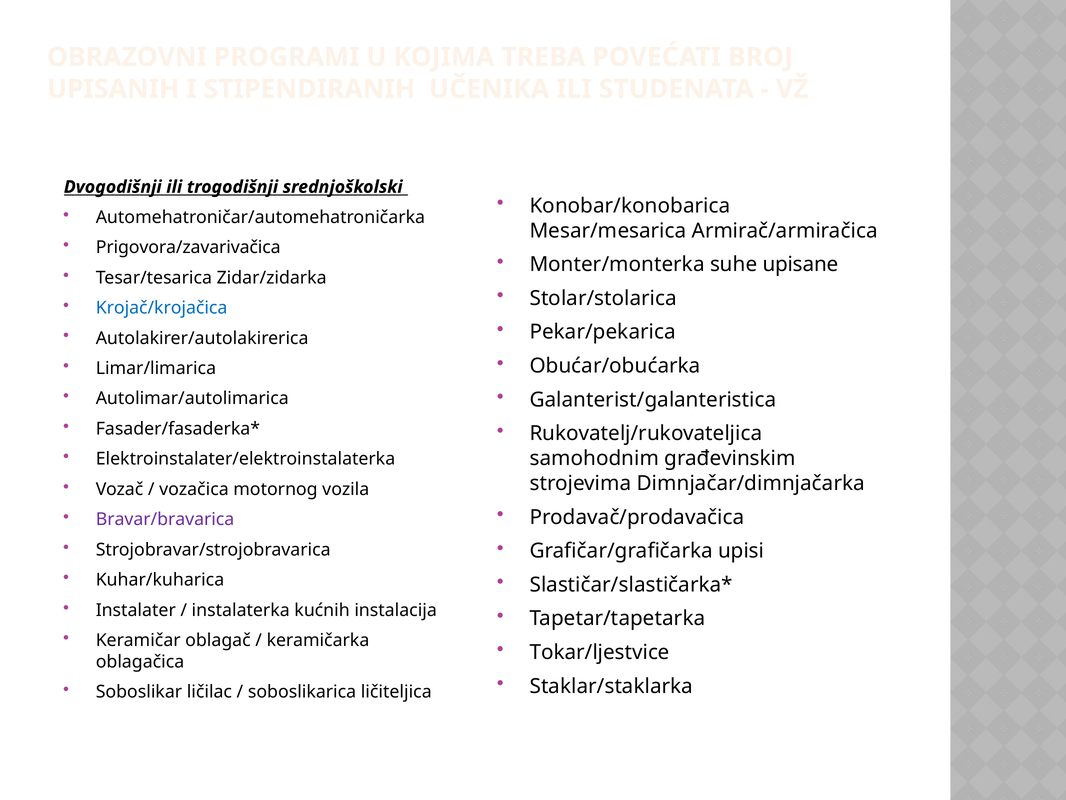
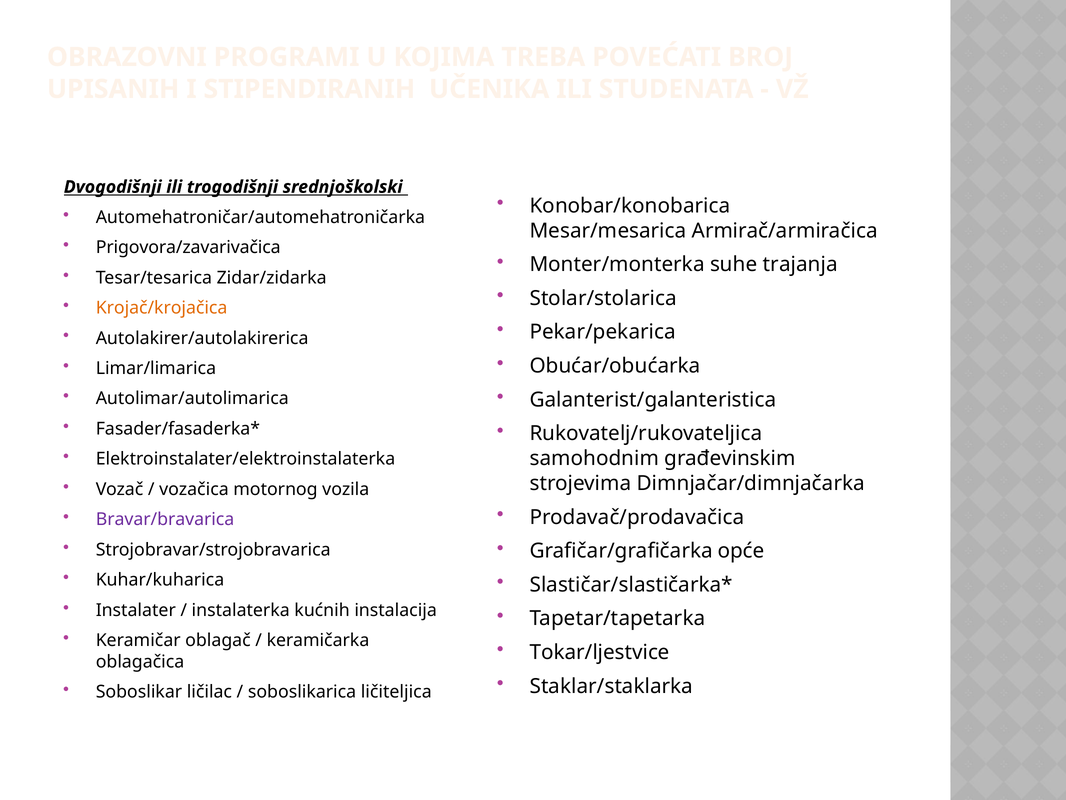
upisane: upisane -> trajanja
Krojač/krojačica colour: blue -> orange
upisi: upisi -> opće
